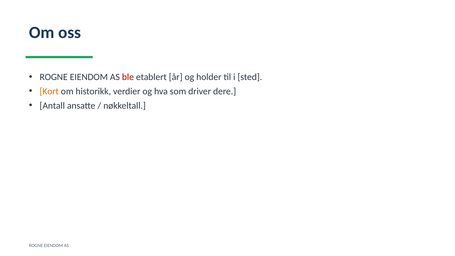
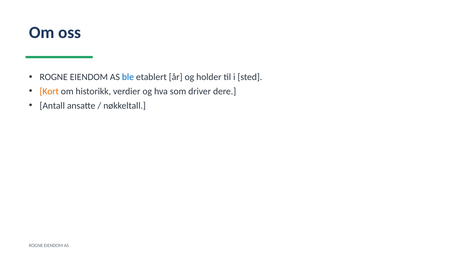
ble colour: red -> blue
